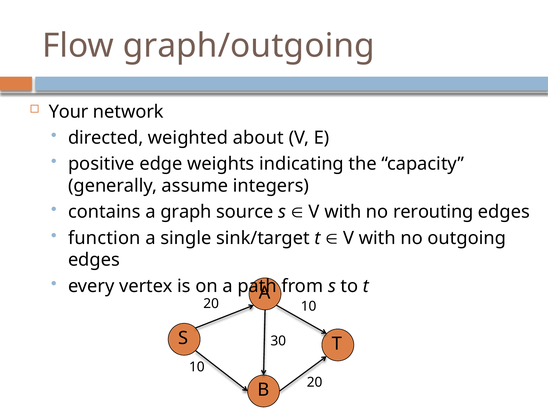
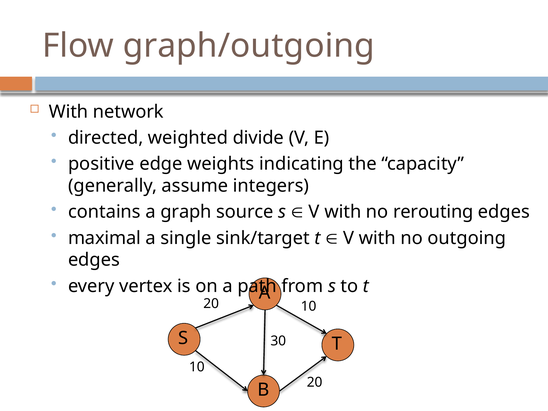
Your at (69, 112): Your -> With
about: about -> divide
function: function -> maximal
